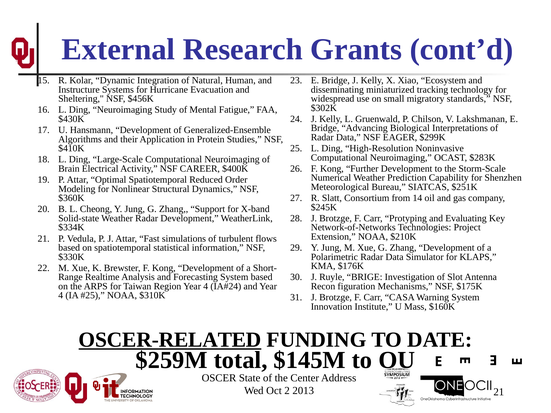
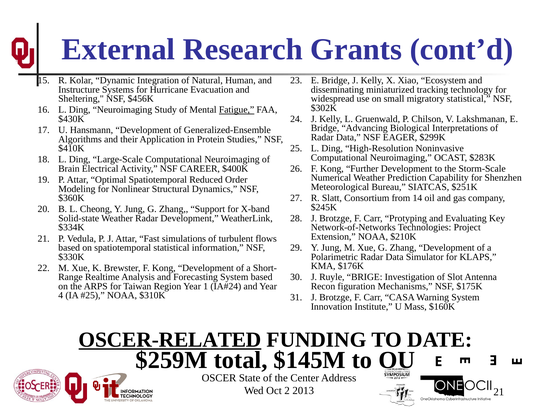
migratory standards: standards -> statistical
Fatigue underline: none -> present
Region Year 4: 4 -> 1
